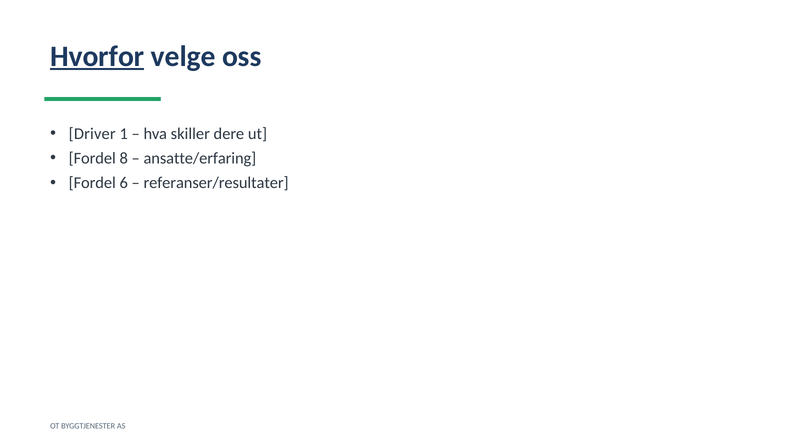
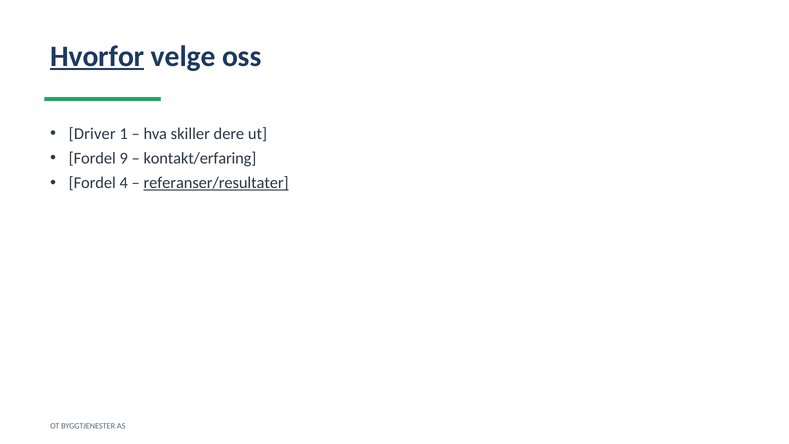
8: 8 -> 9
ansatte/erfaring: ansatte/erfaring -> kontakt/erfaring
6: 6 -> 4
referanser/resultater underline: none -> present
